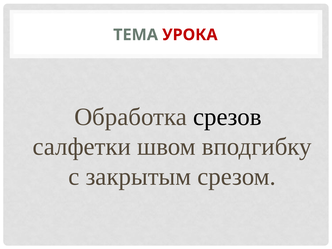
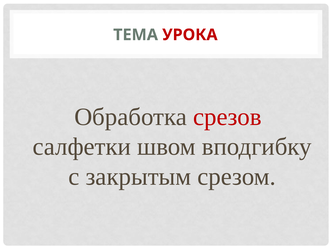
срезов colour: black -> red
